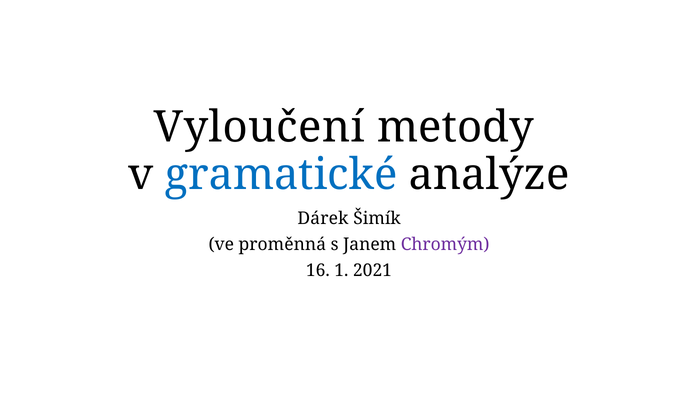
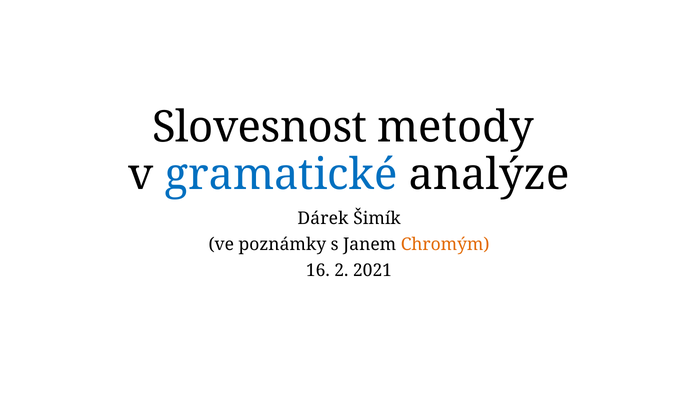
Vyloučení: Vyloučení -> Slovesnost
proměnná: proměnná -> poznámky
Chromým colour: purple -> orange
1: 1 -> 2
